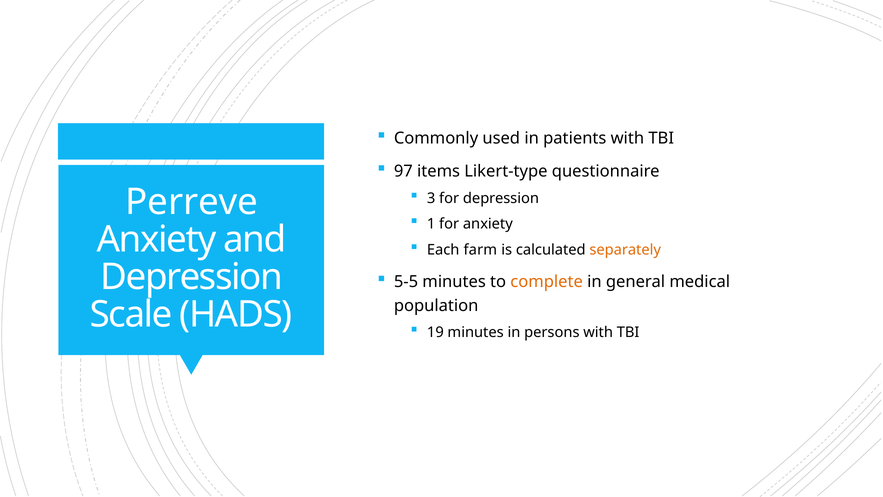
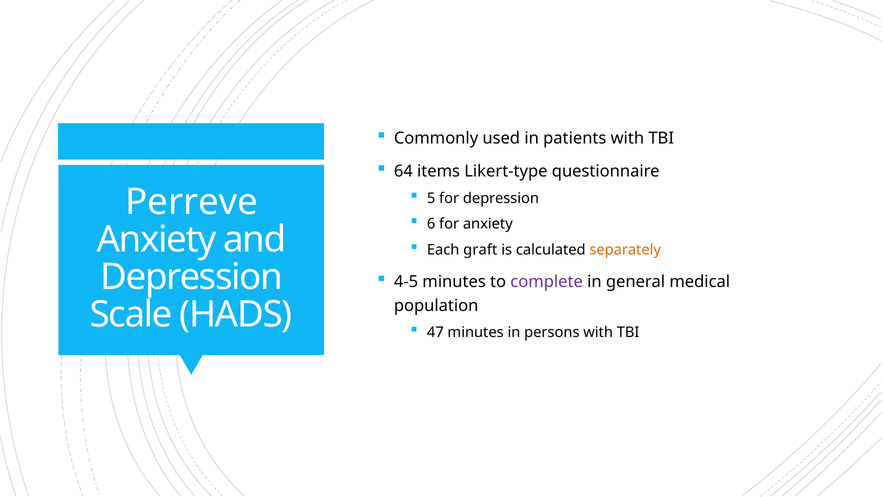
97: 97 -> 64
3: 3 -> 5
1: 1 -> 6
farm: farm -> graft
5-5: 5-5 -> 4-5
complete colour: orange -> purple
19: 19 -> 47
